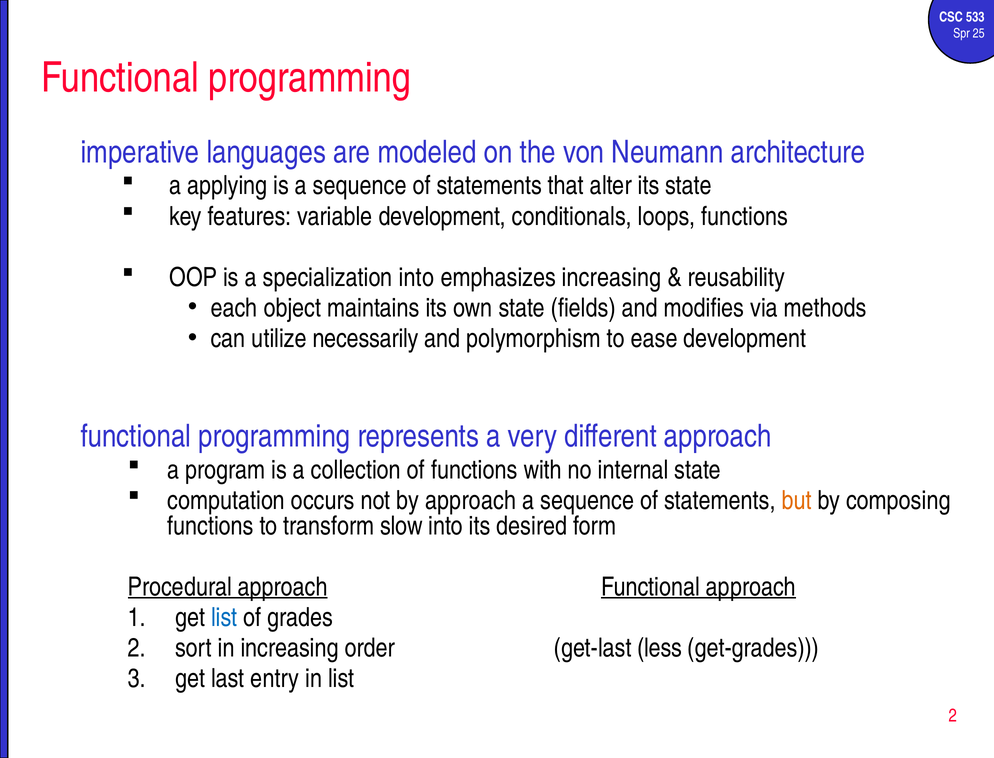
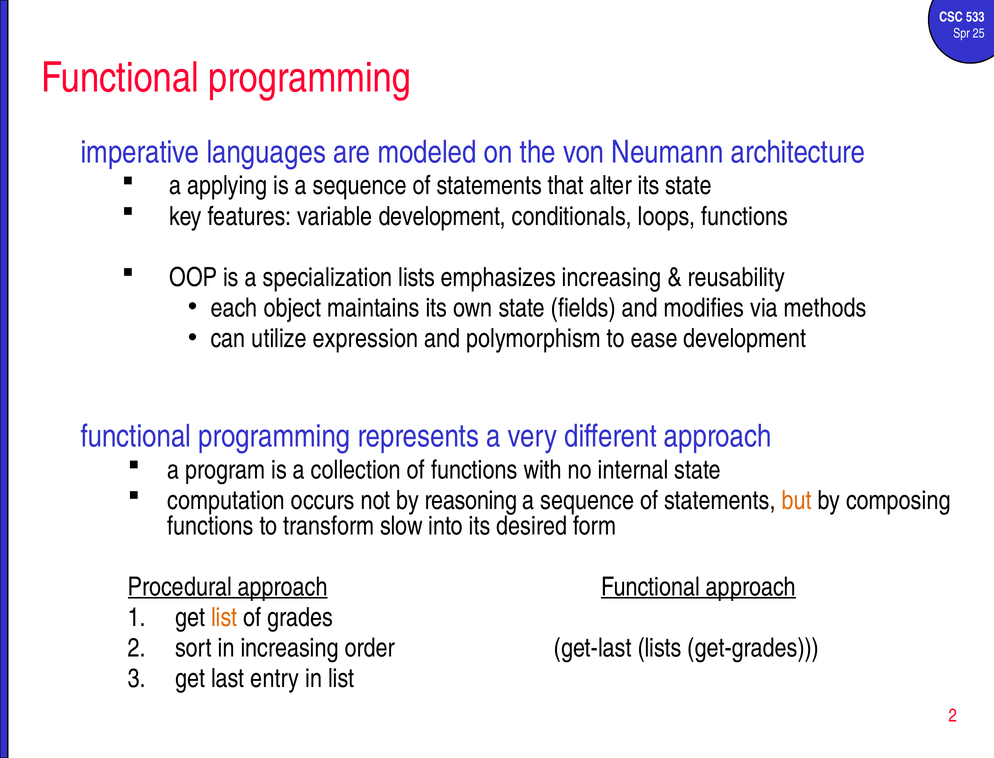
specialization into: into -> lists
necessarily: necessarily -> expression
by approach: approach -> reasoning
list at (224, 617) colour: blue -> orange
get-last less: less -> lists
